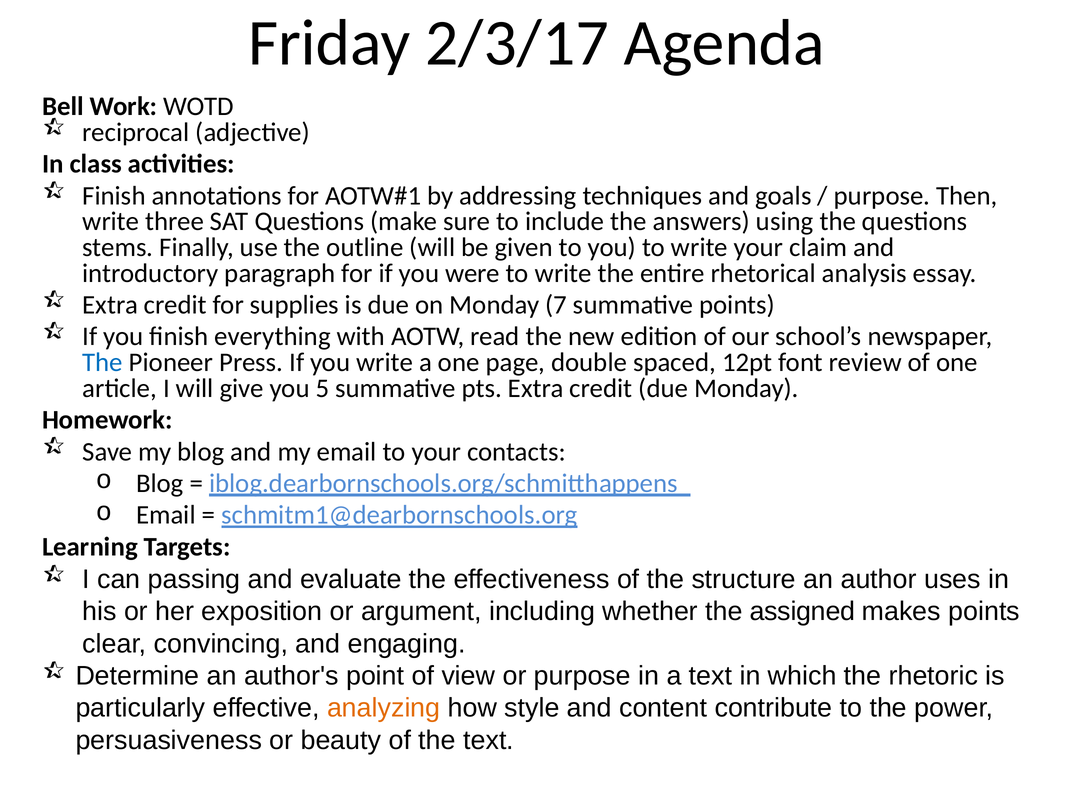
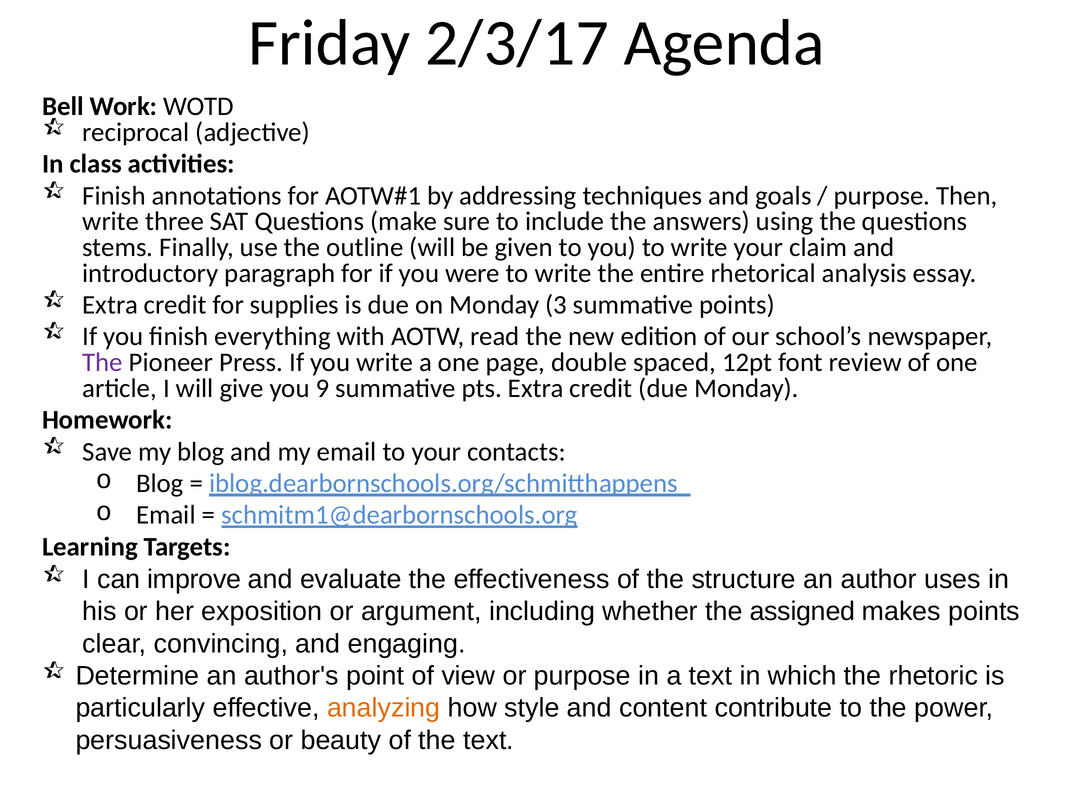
7: 7 -> 3
The at (103, 363) colour: blue -> purple
5: 5 -> 9
passing: passing -> improve
